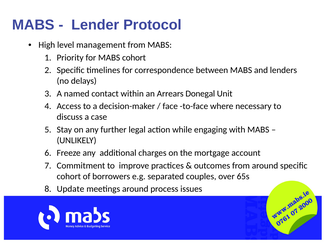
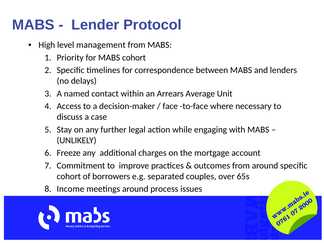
Donegal: Donegal -> Average
Update: Update -> Income
